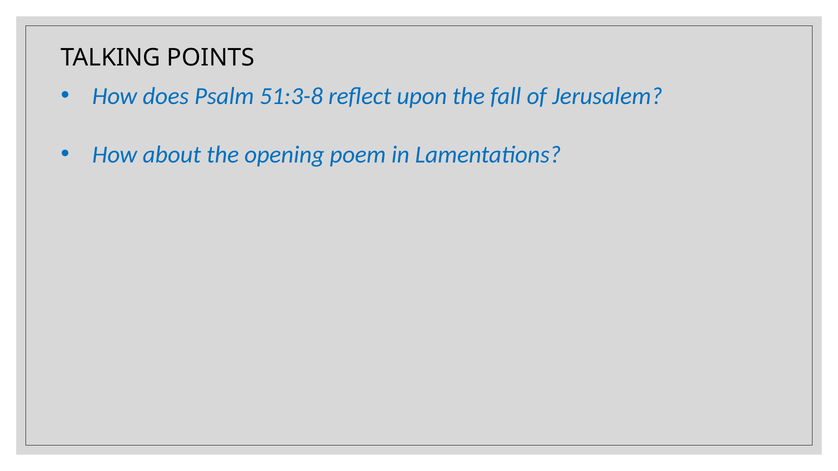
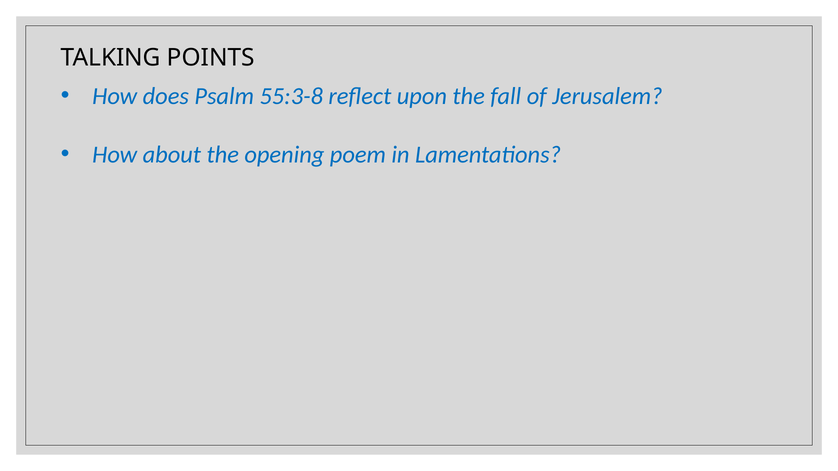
51:3-8: 51:3-8 -> 55:3-8
